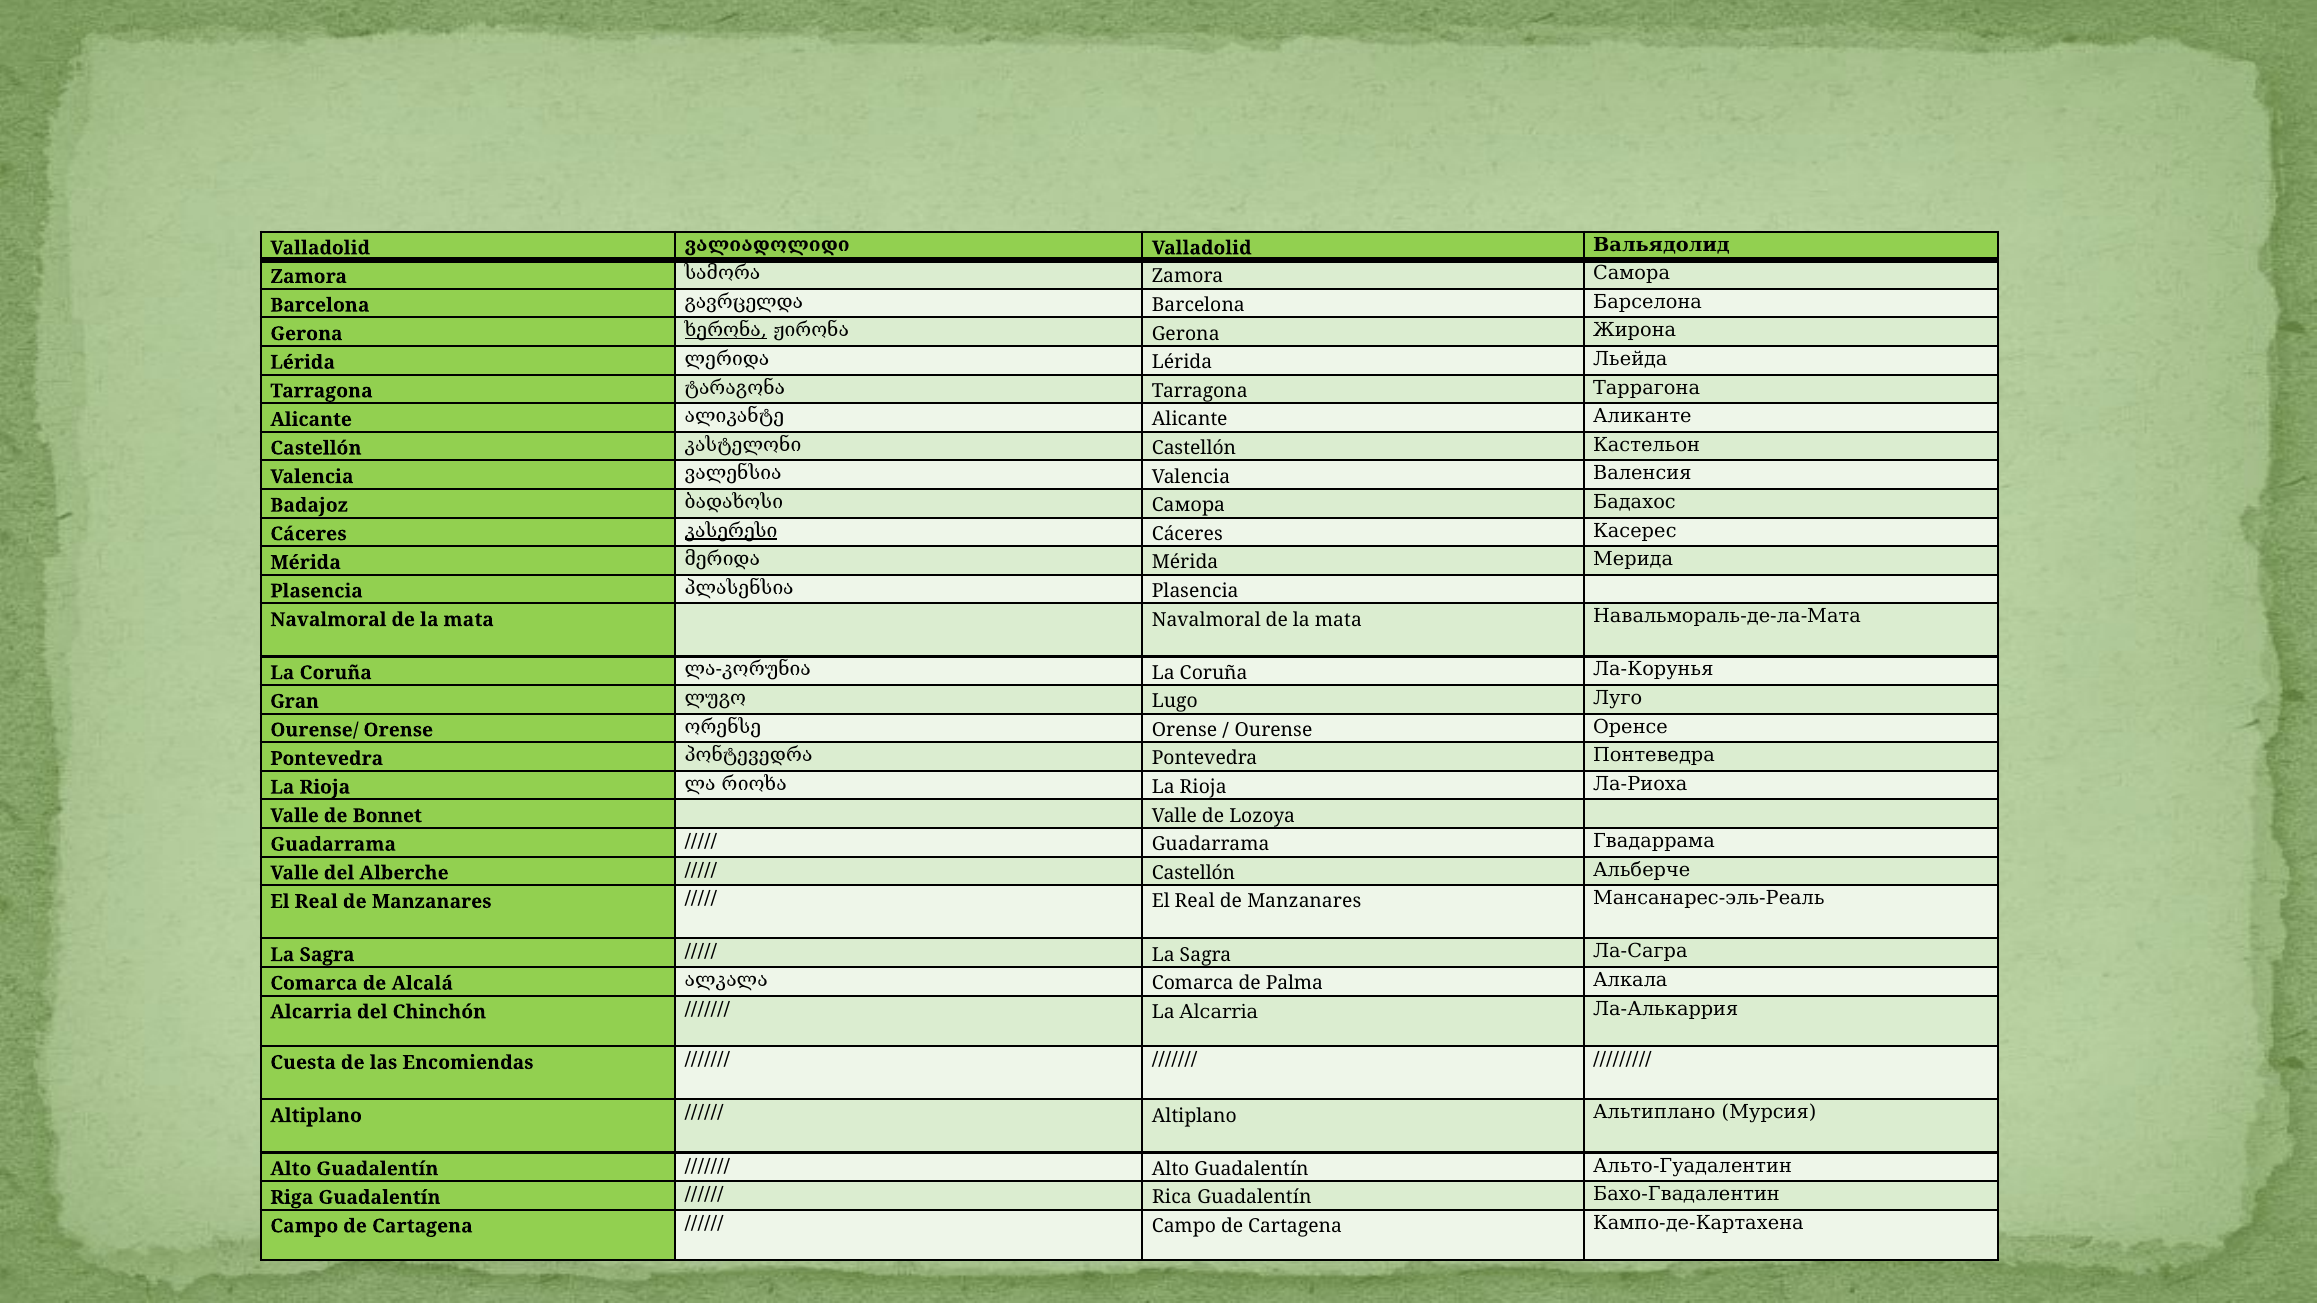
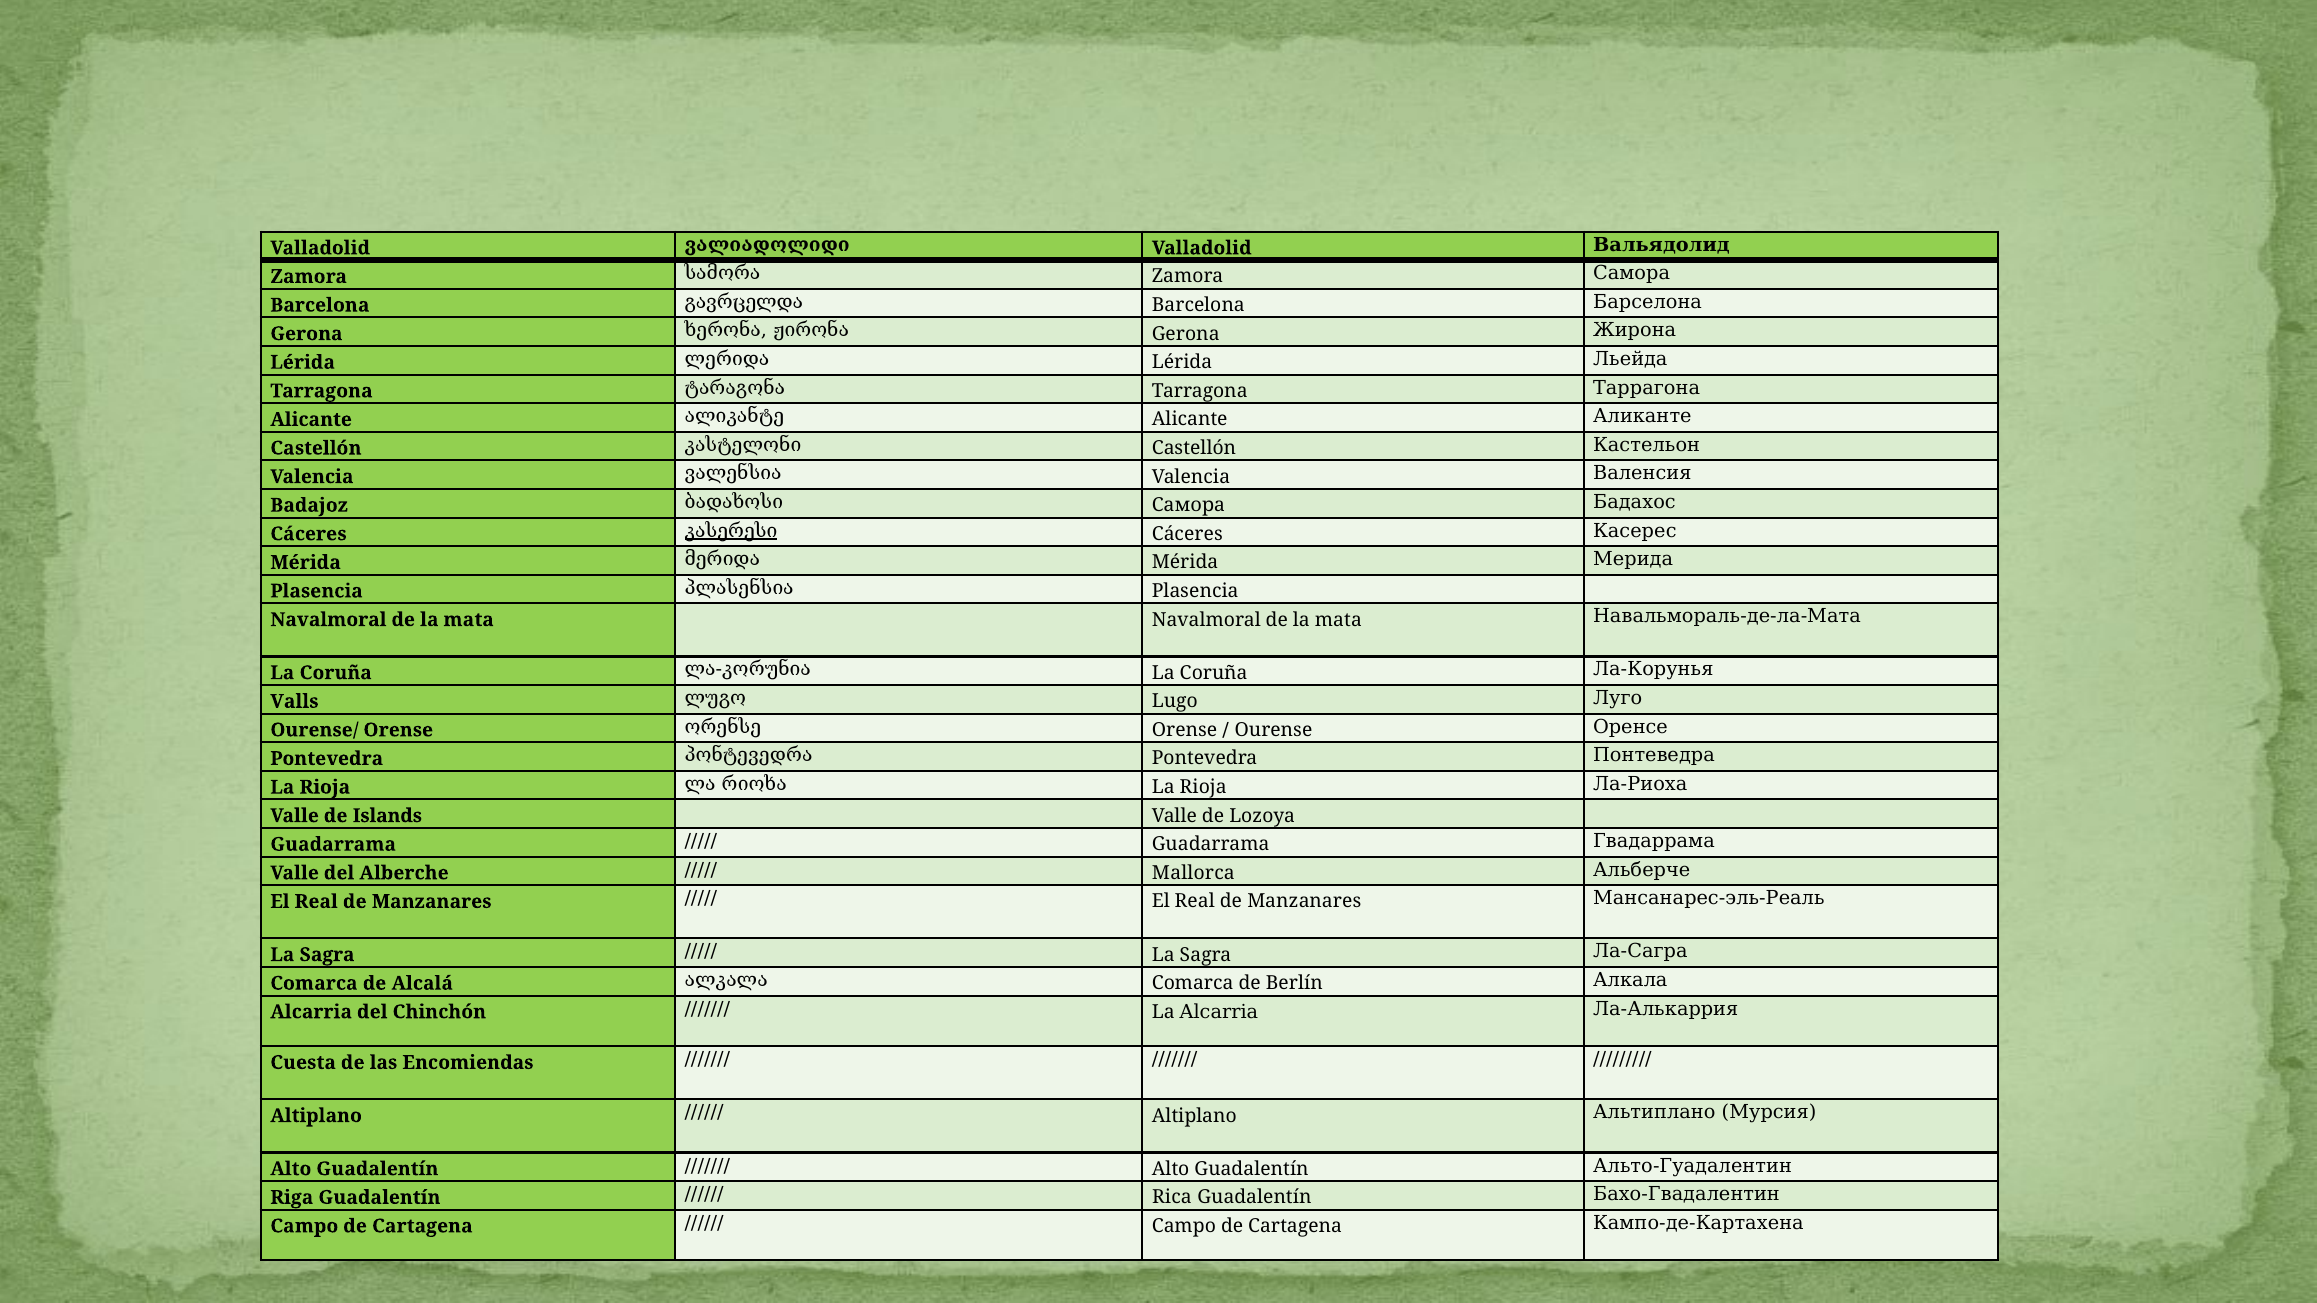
ხერონა underline: present -> none
Gran: Gran -> Valls
Bonnet: Bonnet -> Islands
Castellón at (1194, 873): Castellón -> Mallorca
Palma: Palma -> Berlín
